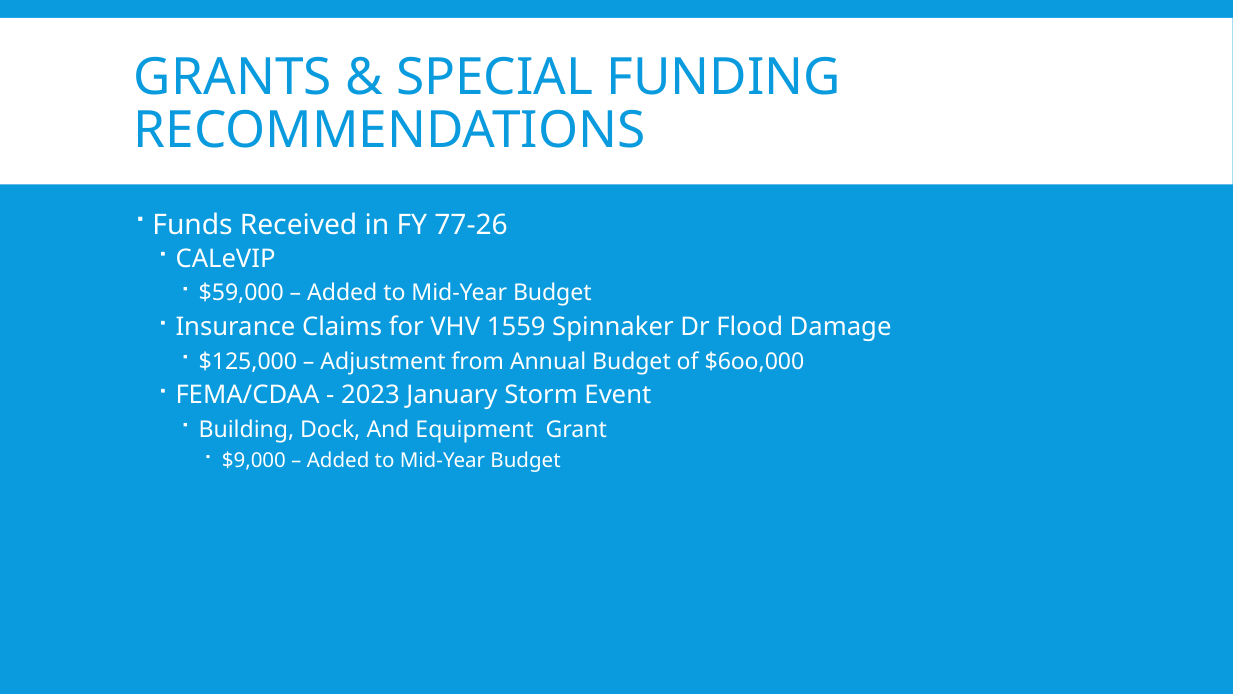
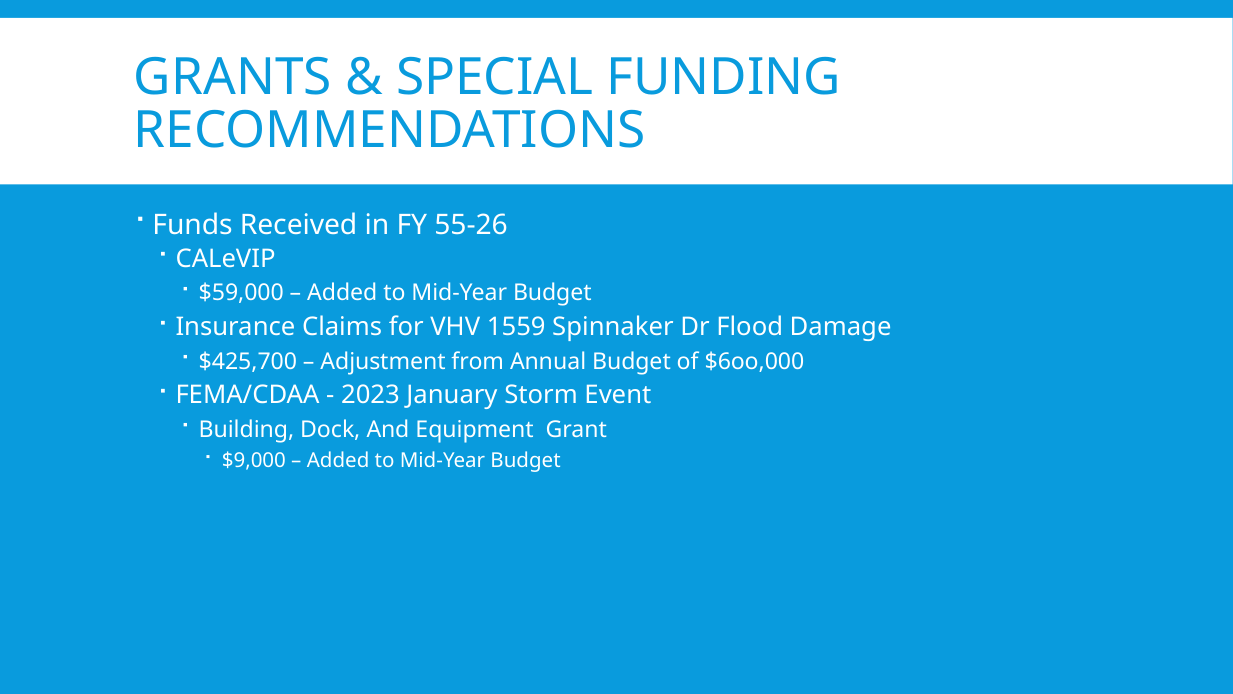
77-26: 77-26 -> 55-26
$125,000: $125,000 -> $425,700
